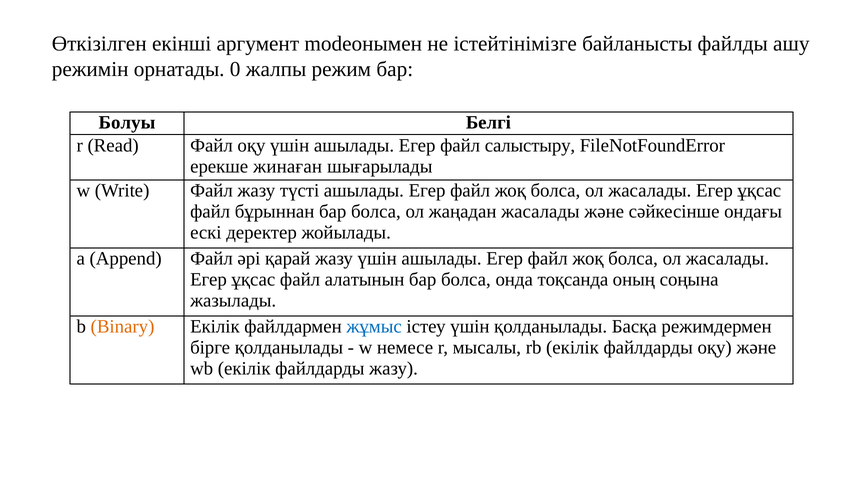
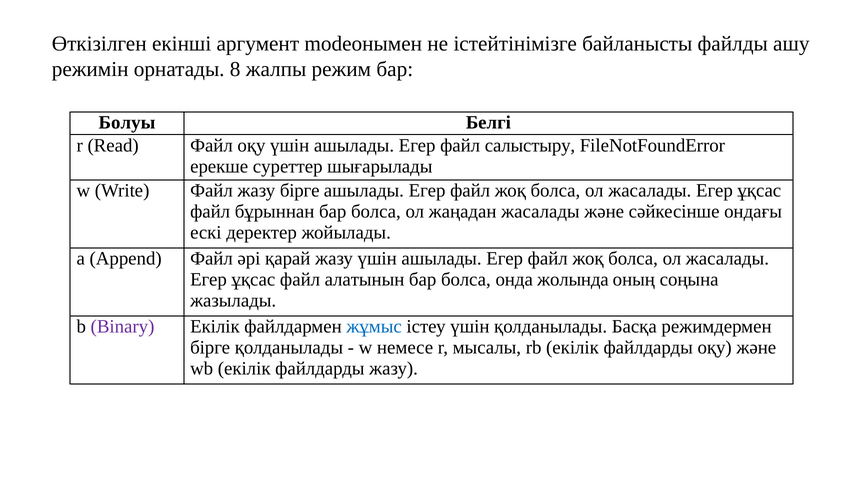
0: 0 -> 8
жинаған: жинаған -> суреттер
жазу түсті: түсті -> бірге
тоқсанда: тоқсанда -> жолында
Binary colour: orange -> purple
